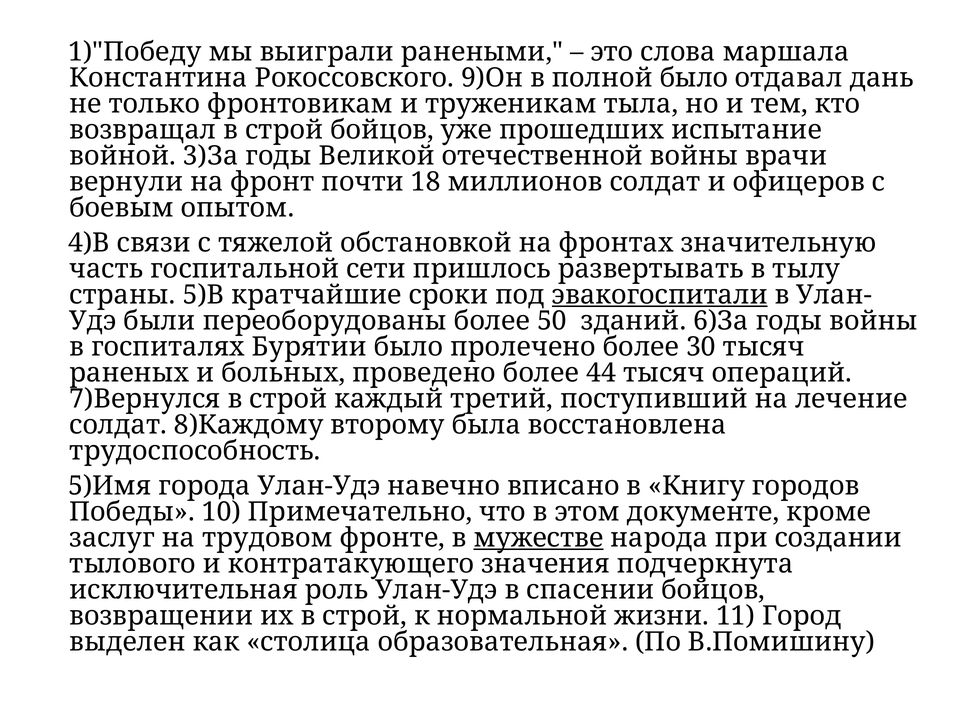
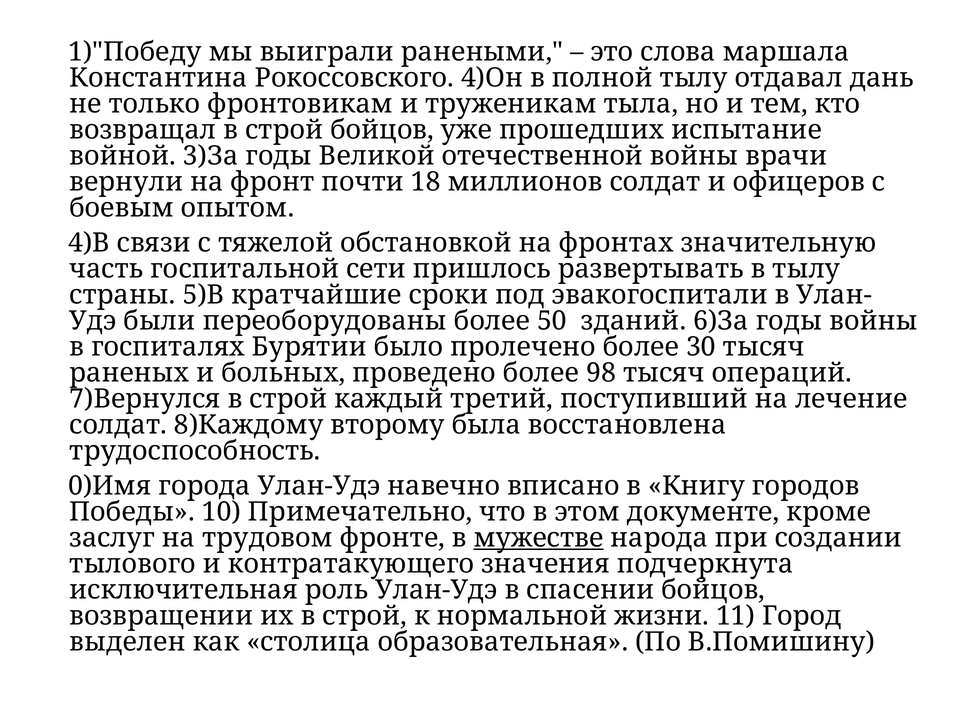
9)Он: 9)Он -> 4)Он
полной было: было -> тылу
эвакогоспитали underline: present -> none
44: 44 -> 98
5)Имя: 5)Имя -> 0)Имя
